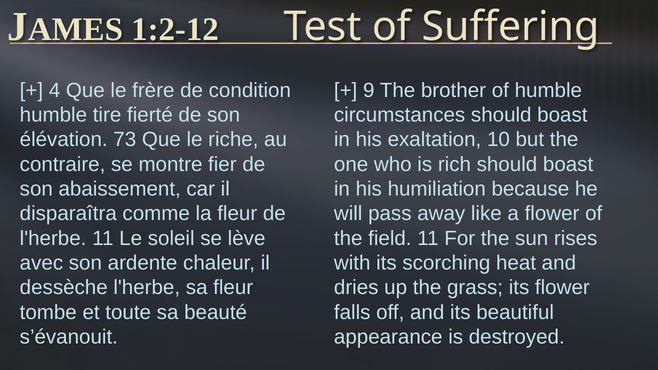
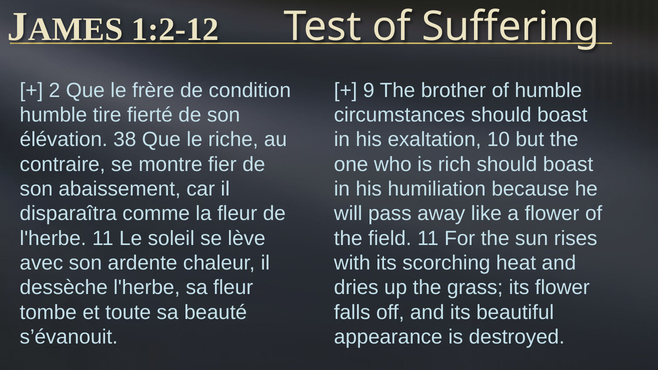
4: 4 -> 2
73: 73 -> 38
